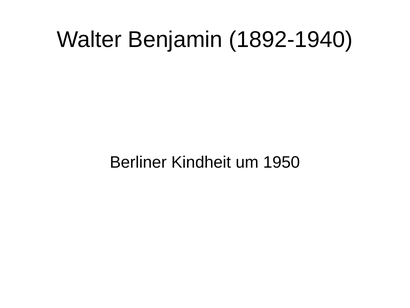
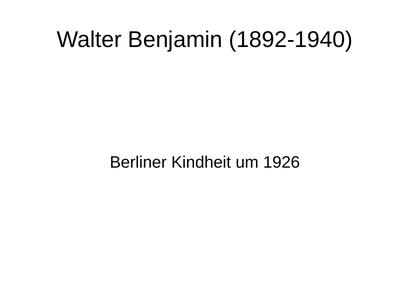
1950: 1950 -> 1926
